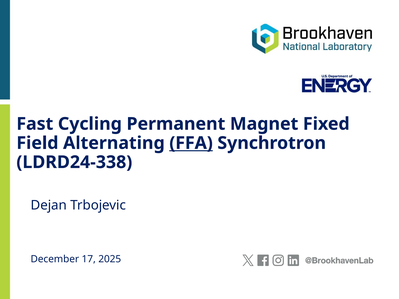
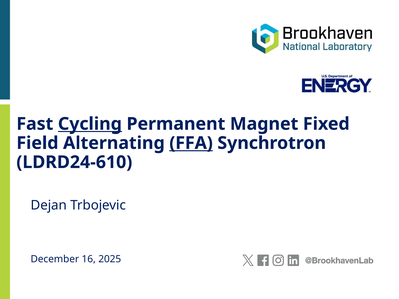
Cycling underline: none -> present
LDRD24-338: LDRD24-338 -> LDRD24-610
17: 17 -> 16
